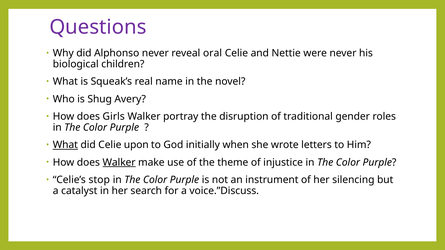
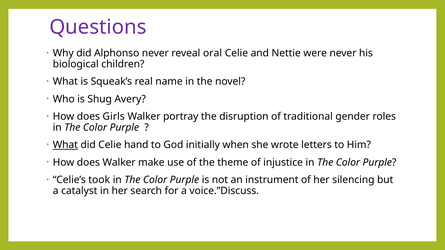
upon: upon -> hand
Walker at (119, 163) underline: present -> none
stop: stop -> took
